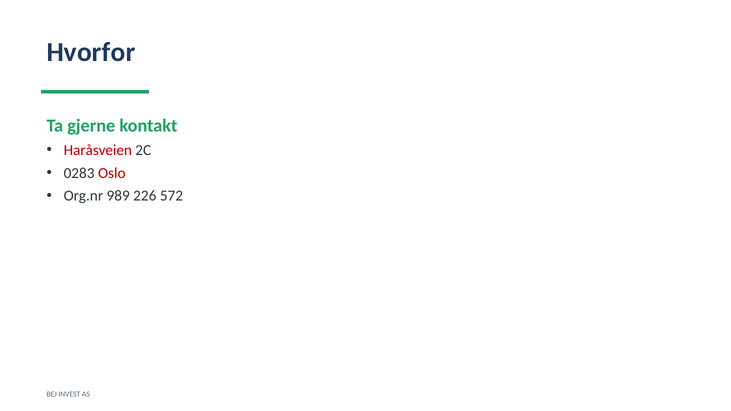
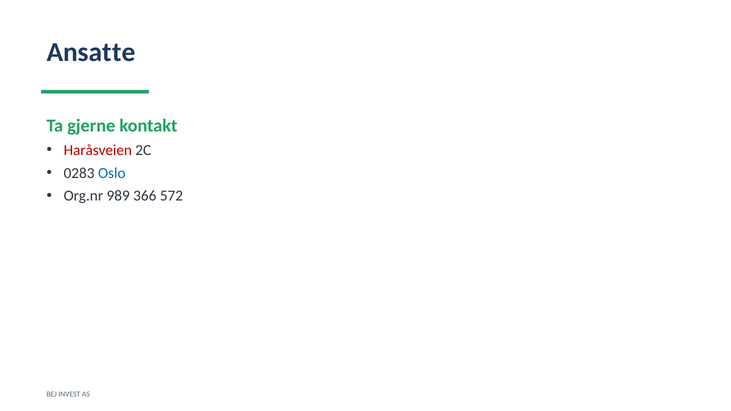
Hvorfor: Hvorfor -> Ansatte
Oslo colour: red -> blue
226: 226 -> 366
